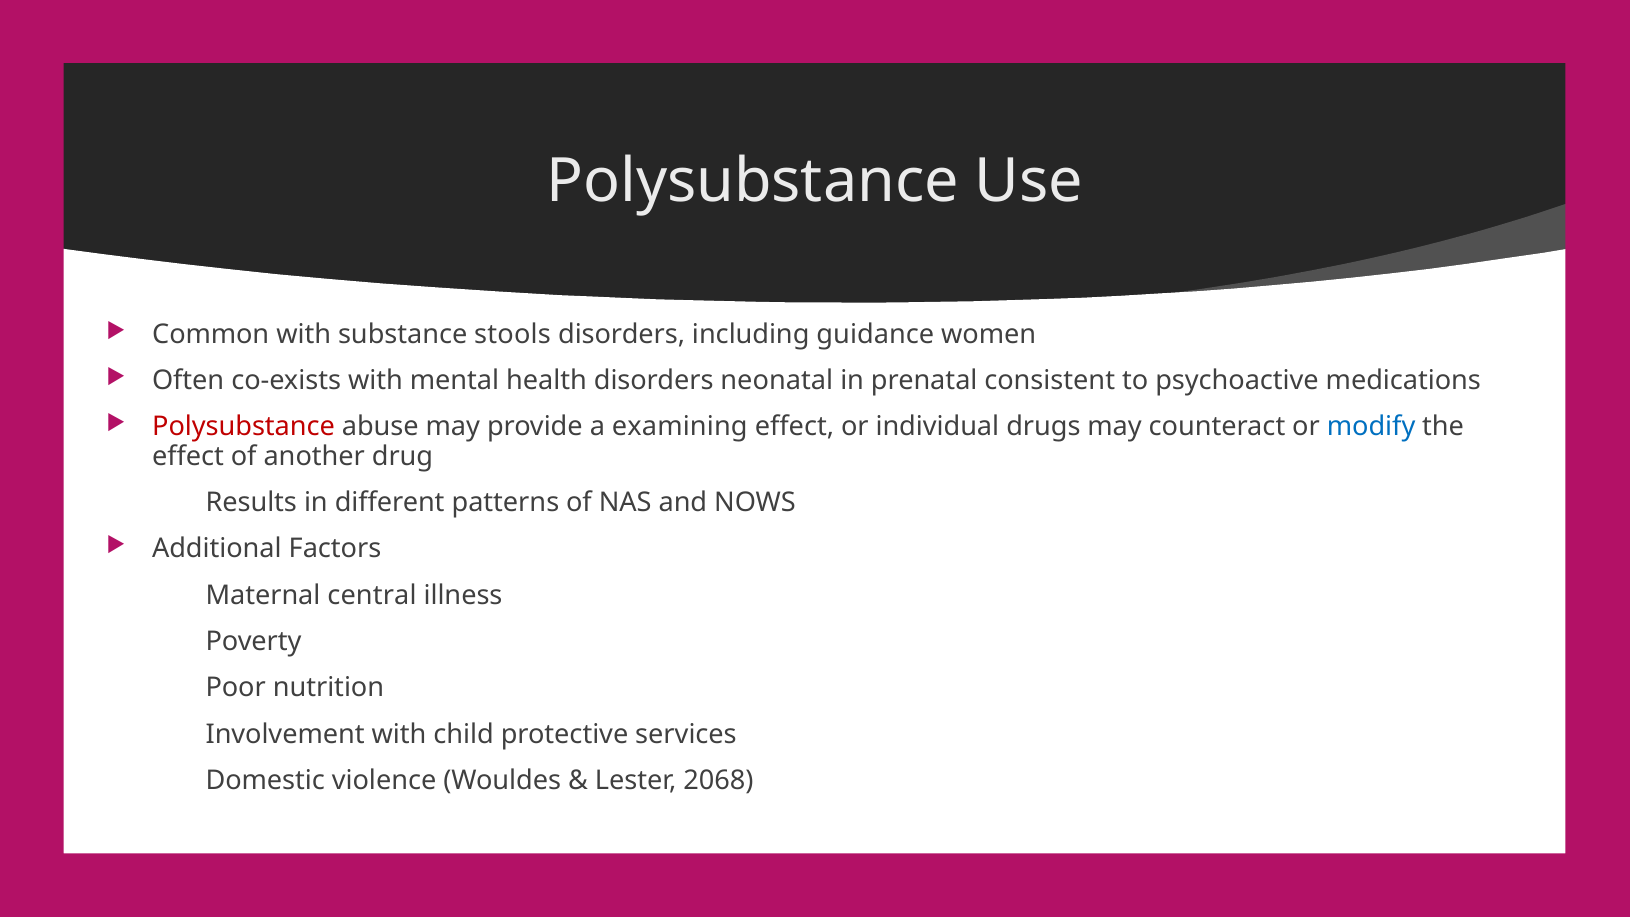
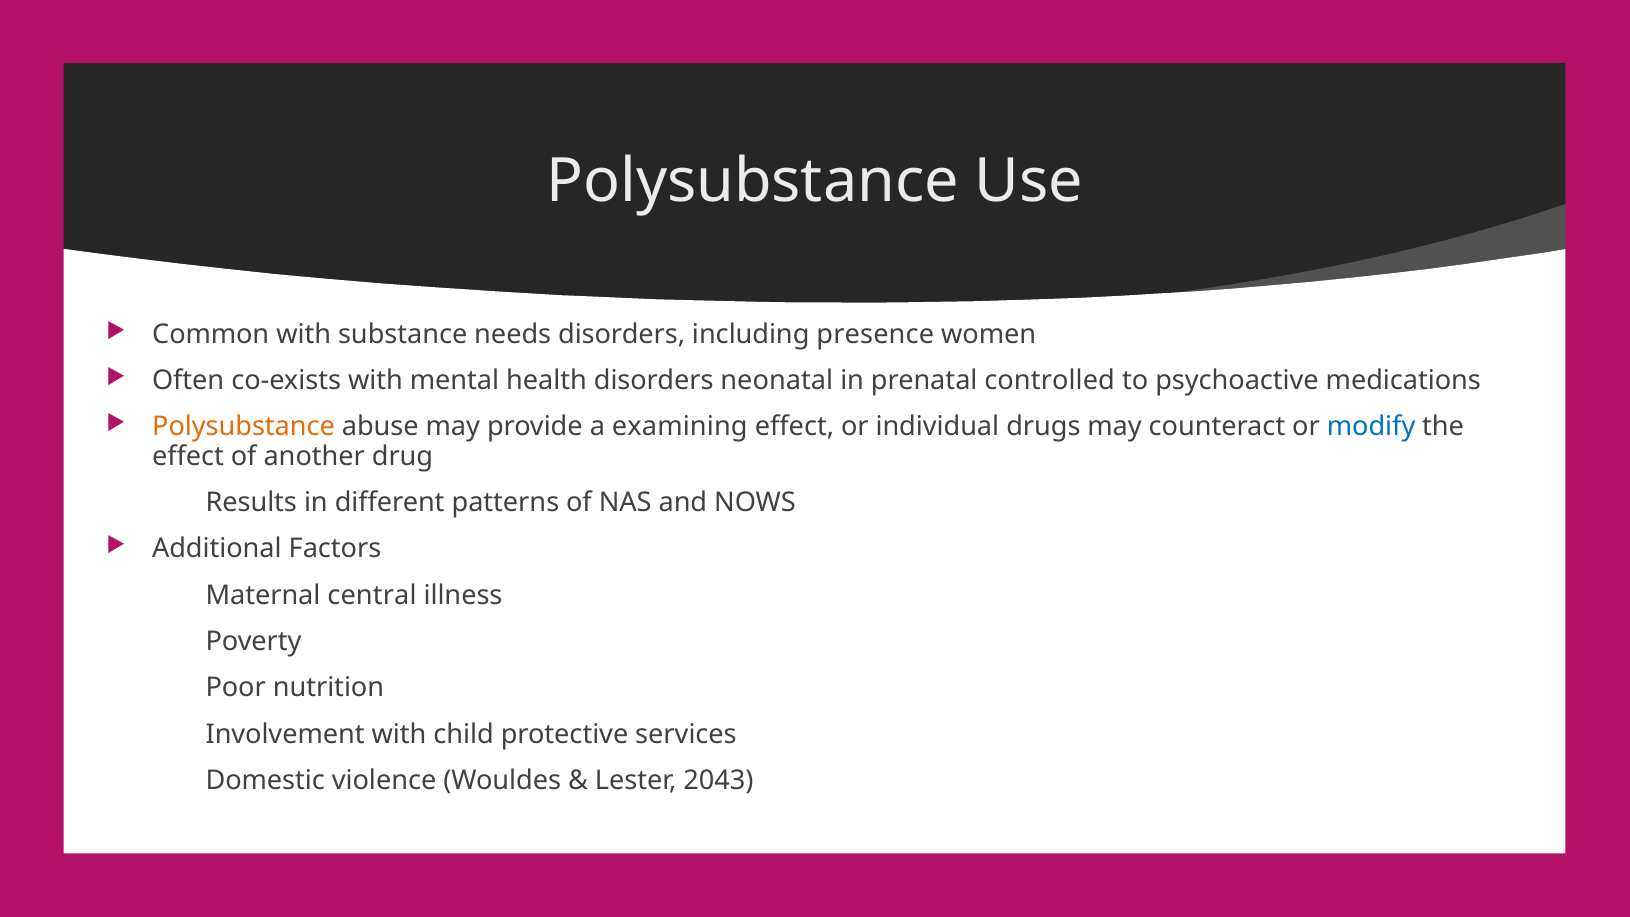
stools: stools -> needs
guidance: guidance -> presence
consistent: consistent -> controlled
Polysubstance at (244, 427) colour: red -> orange
2068: 2068 -> 2043
